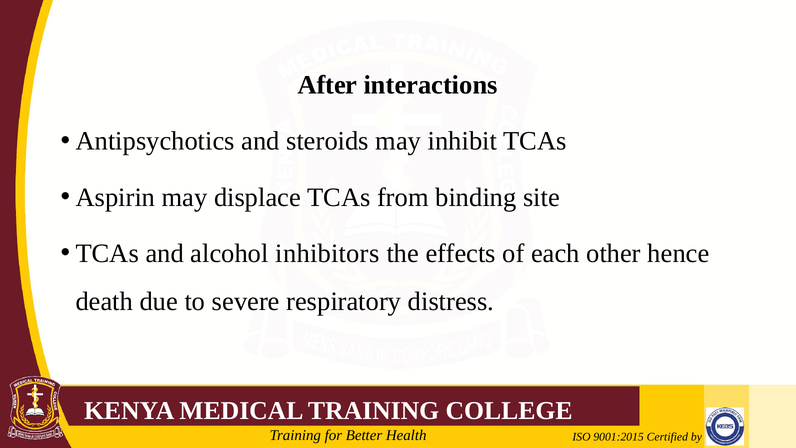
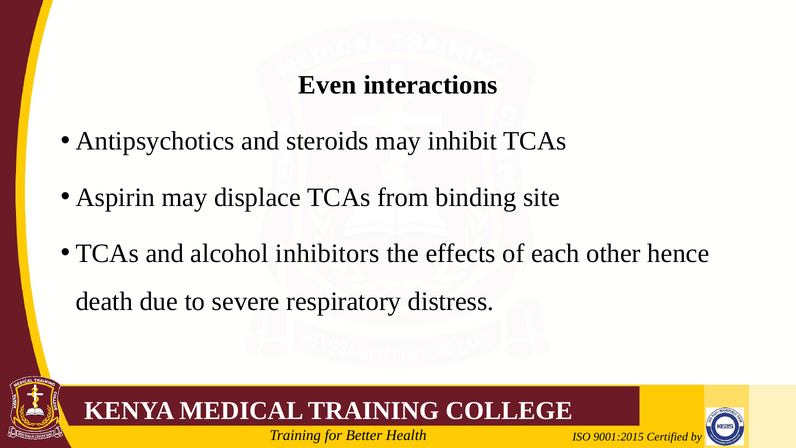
After: After -> Even
